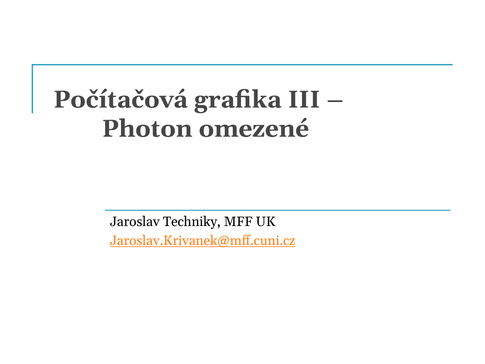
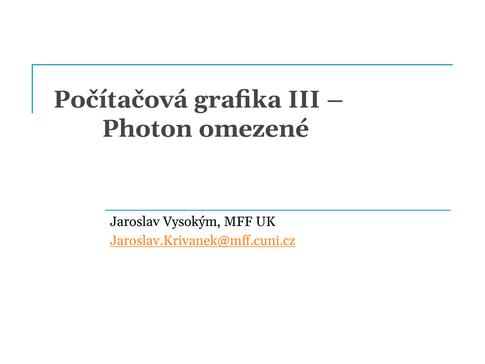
Techniky: Techniky -> Vysokým
